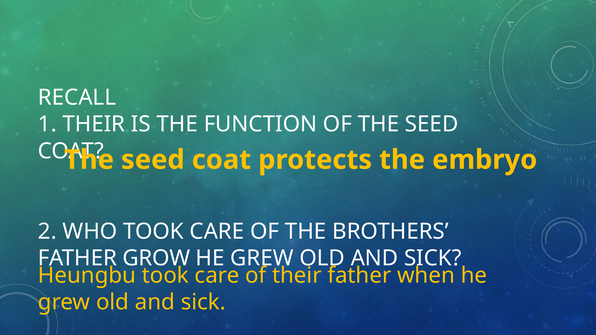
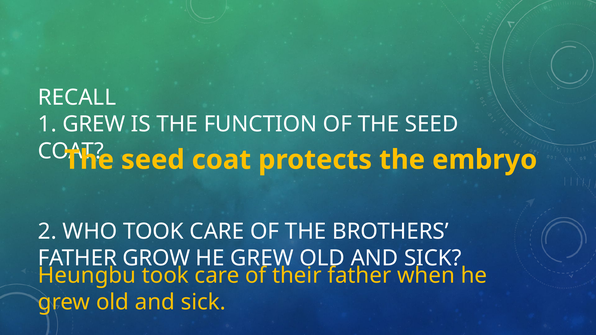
1 THEIR: THEIR -> GREW
